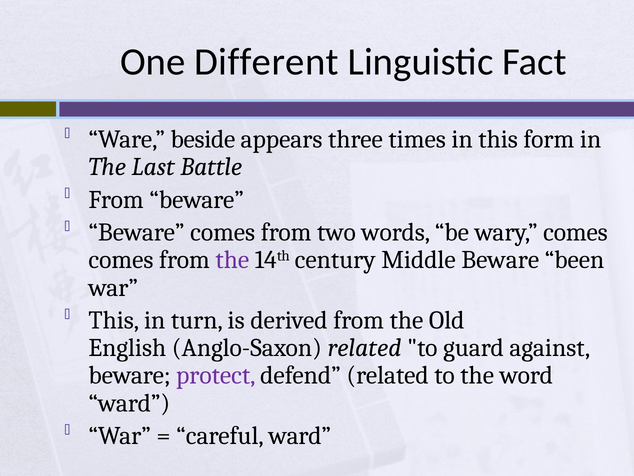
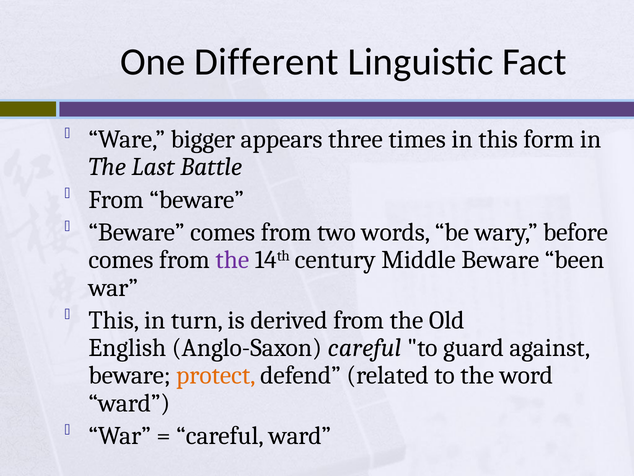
beside: beside -> bigger
wary comes: comes -> before
Anglo-Saxon related: related -> careful
protect colour: purple -> orange
